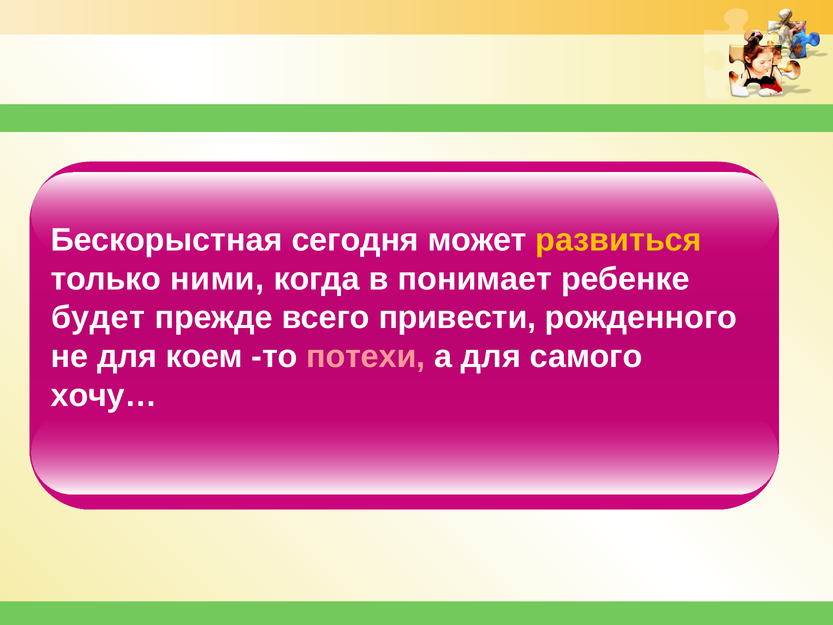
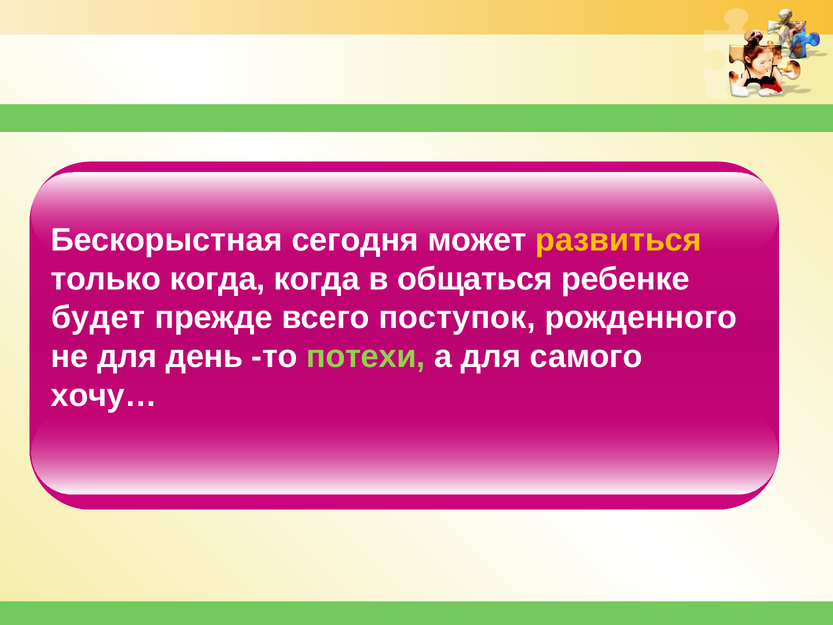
только ними: ними -> когда
понимает: понимает -> общаться
привести: привести -> поступок
коем: коем -> день
потехи colour: pink -> light green
